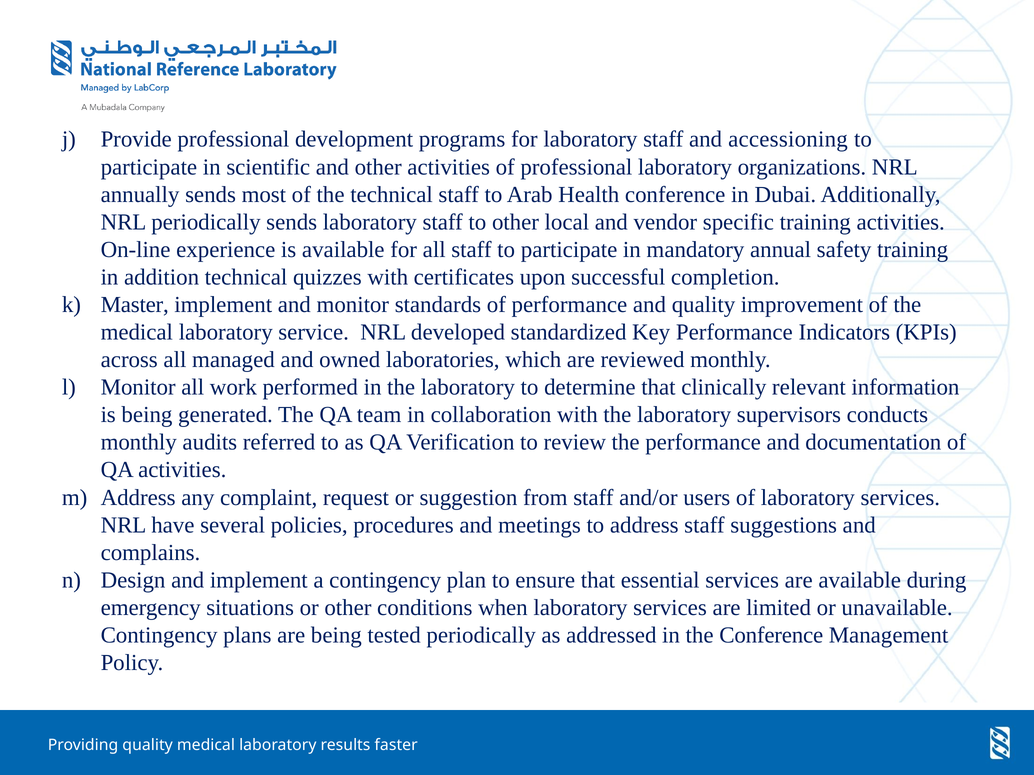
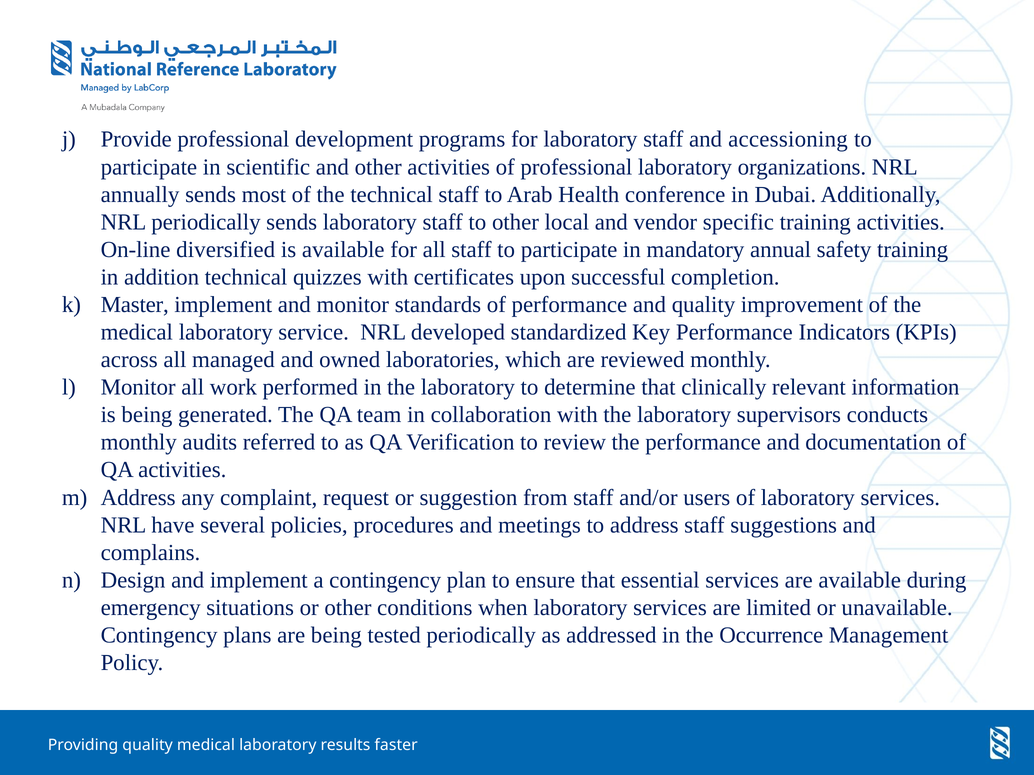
experience: experience -> diversified
the Conference: Conference -> Occurrence
